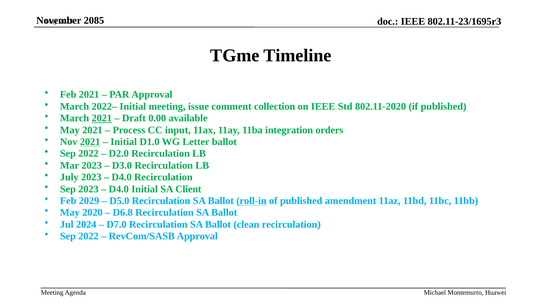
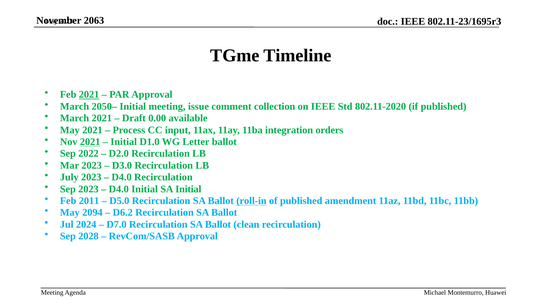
2085: 2085 -> 2063
2021 at (89, 95) underline: none -> present
2022–: 2022– -> 2050–
2021 at (102, 118) underline: present -> none
SA Client: Client -> Initial
2029: 2029 -> 2011
2020: 2020 -> 2094
D6.8: D6.8 -> D6.2
2022 at (88, 236): 2022 -> 2028
